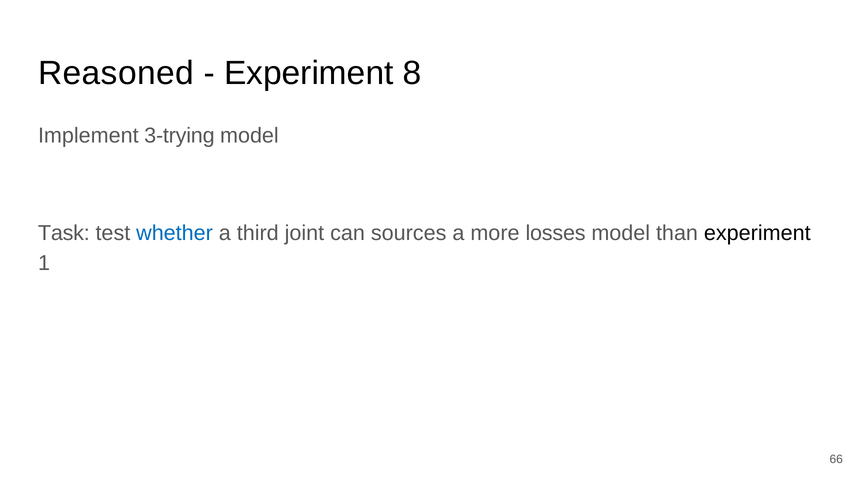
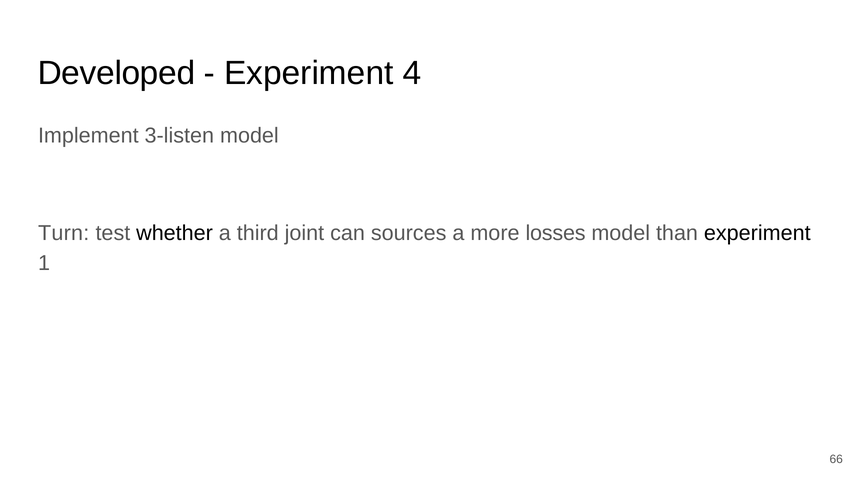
Reasoned: Reasoned -> Developed
8: 8 -> 4
3-trying: 3-trying -> 3-listen
Task: Task -> Turn
whether colour: blue -> black
